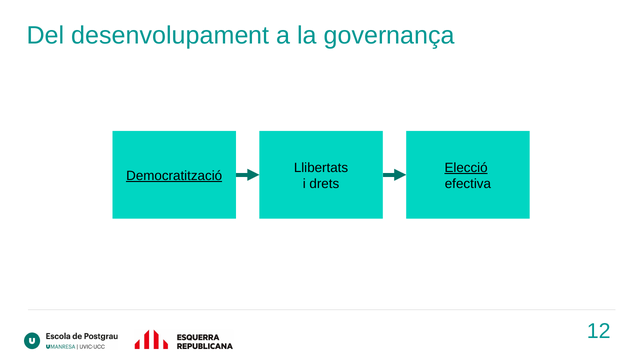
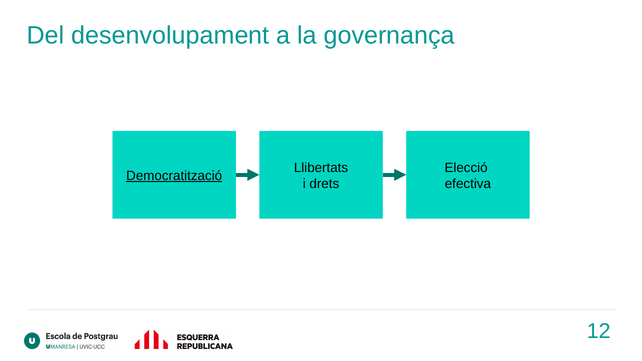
Elecció underline: present -> none
